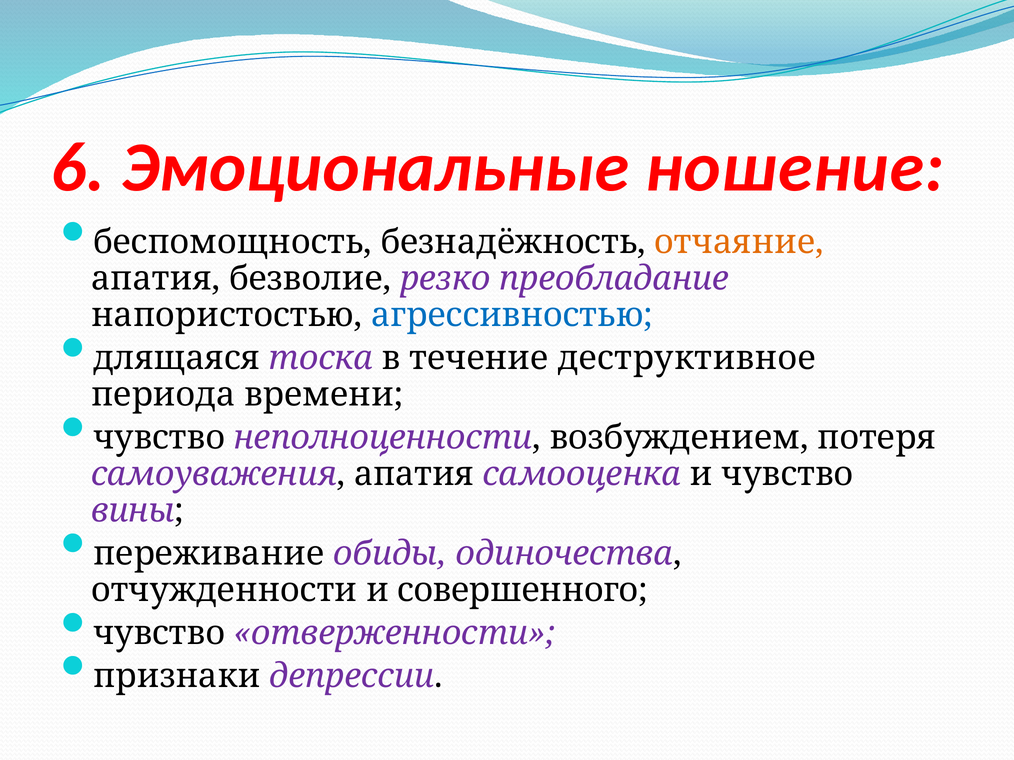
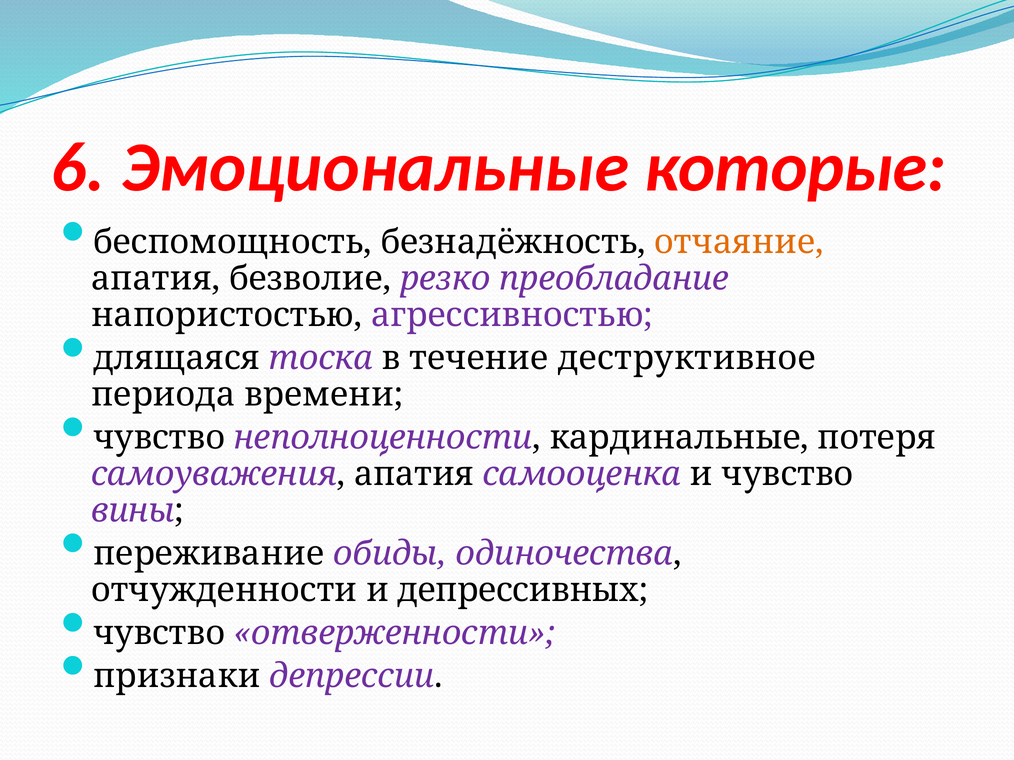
ношение: ношение -> которые
агрессивностью colour: blue -> purple
возбуждением: возбуждением -> кардинальные
совершенного: совершенного -> депрессивных
